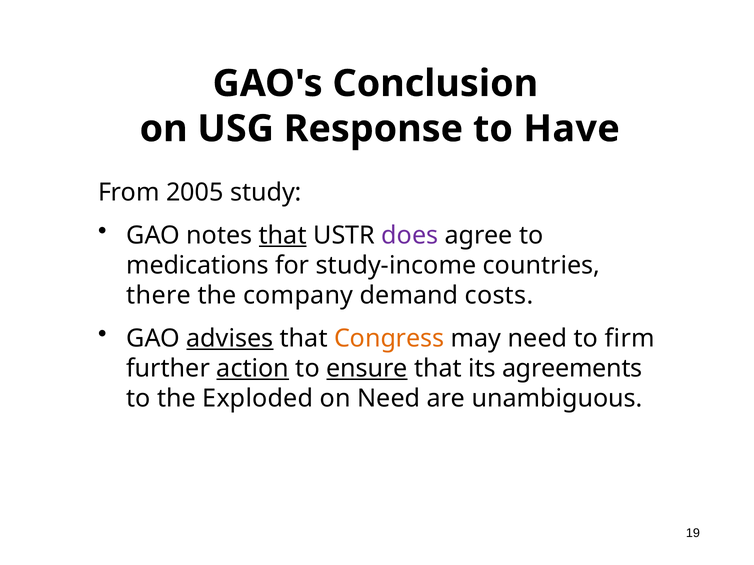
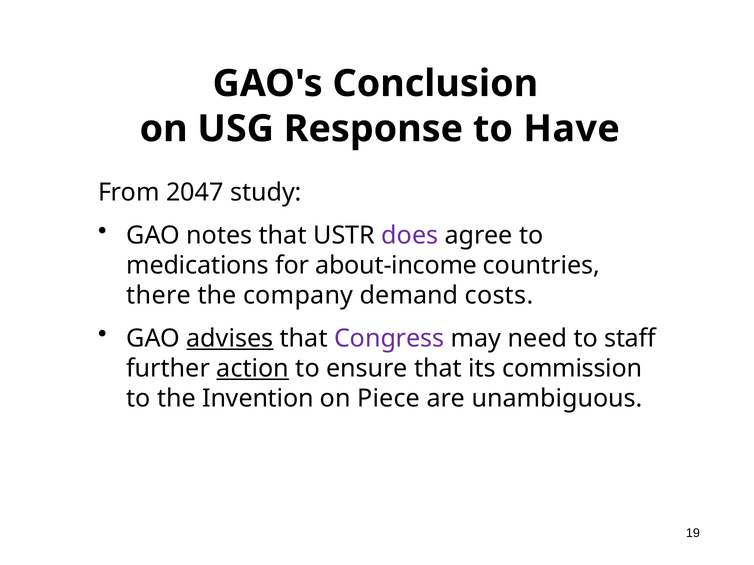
2005: 2005 -> 2047
that at (283, 236) underline: present -> none
study-income: study-income -> about-income
Congress colour: orange -> purple
firm: firm -> staff
ensure underline: present -> none
agreements: agreements -> commission
Exploded: Exploded -> Invention
on Need: Need -> Piece
